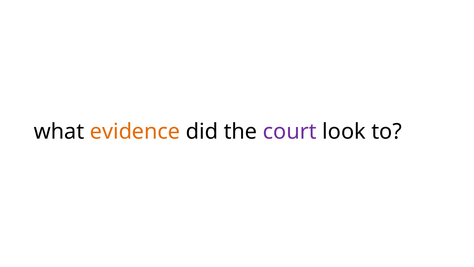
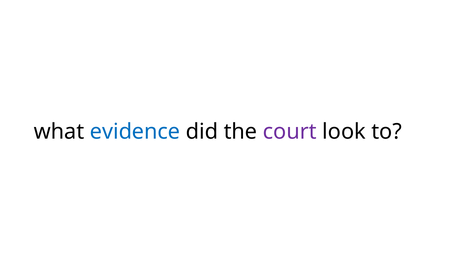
evidence colour: orange -> blue
